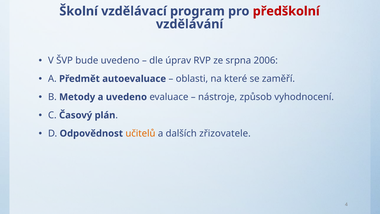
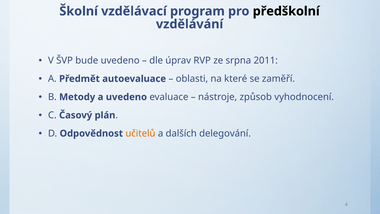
předškolní colour: red -> black
2006: 2006 -> 2011
zřizovatele: zřizovatele -> delegování
